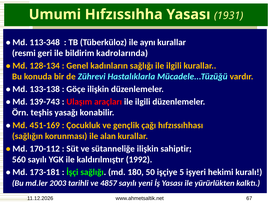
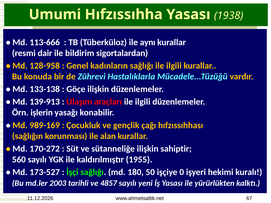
1931: 1931 -> 1938
113-348: 113-348 -> 113-666
geri: geri -> dair
kadrolarında: kadrolarında -> sigortalardan
128-134: 128-134 -> 128-958
139-743: 139-743 -> 139-913
teşhis: teşhis -> işlerin
451-169: 451-169 -> 989-169
170-112: 170-112 -> 170-272
1992: 1992 -> 1955
173-181: 173-181 -> 173-527
5: 5 -> 0
